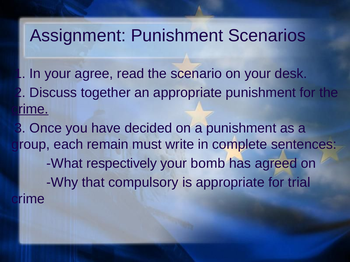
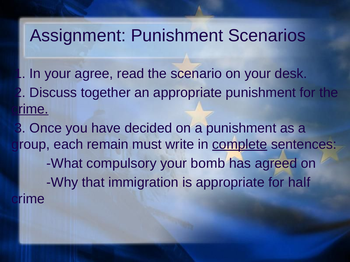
complete underline: none -> present
respectively: respectively -> compulsory
compulsory: compulsory -> immigration
trial: trial -> half
